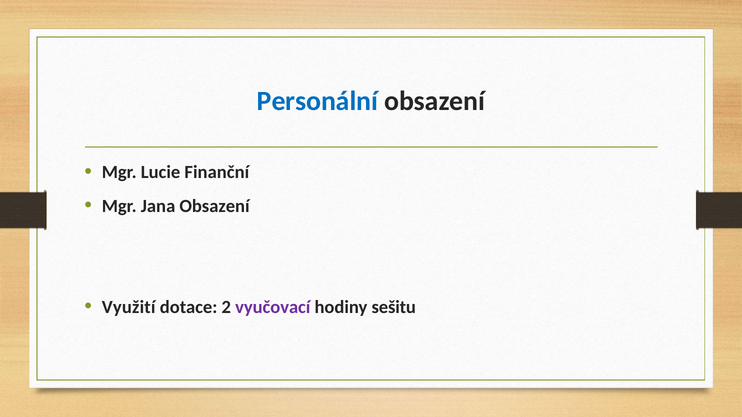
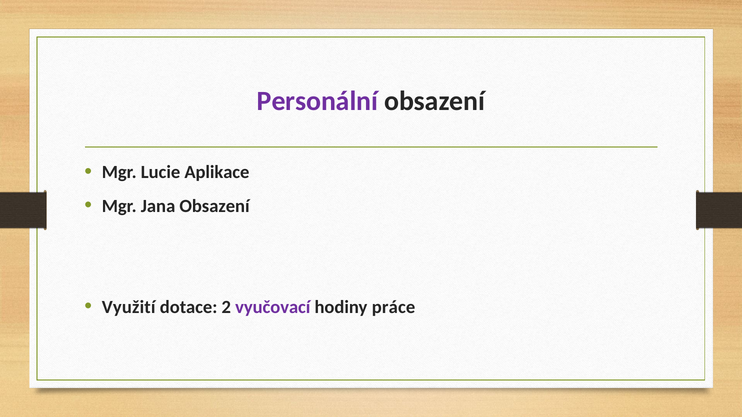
Personální colour: blue -> purple
Finanční: Finanční -> Aplikace
sešitu: sešitu -> práce
